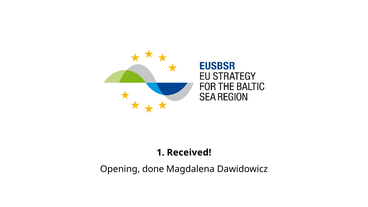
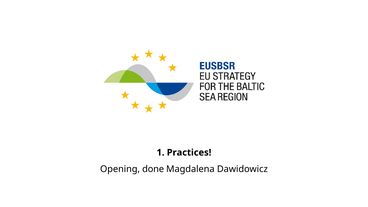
Received: Received -> Practices
